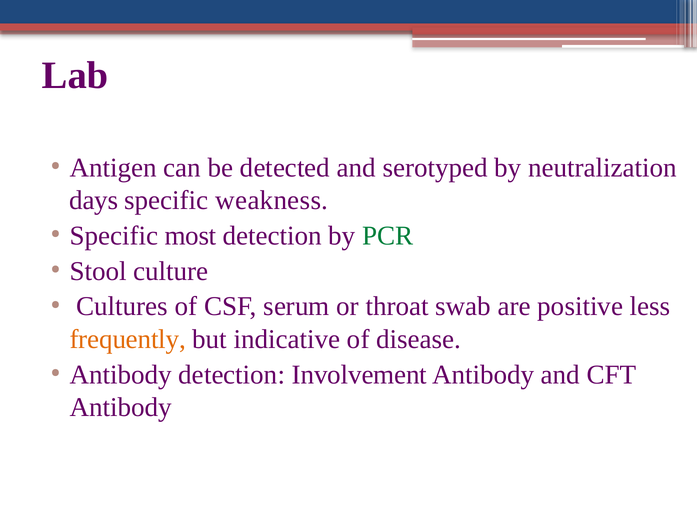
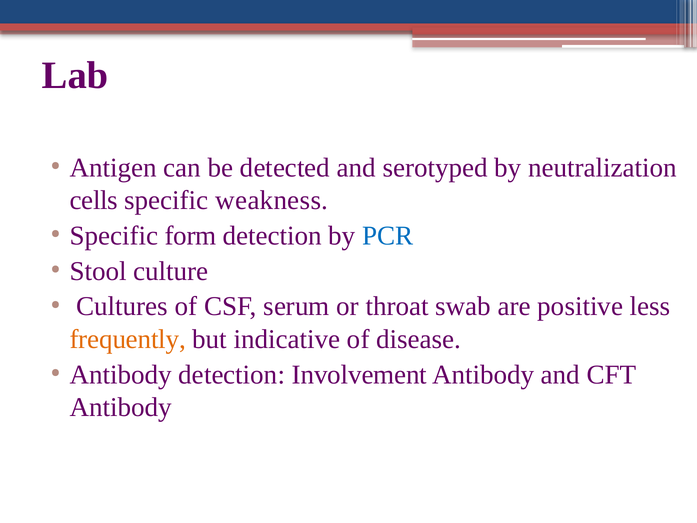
days: days -> cells
most: most -> form
PCR colour: green -> blue
